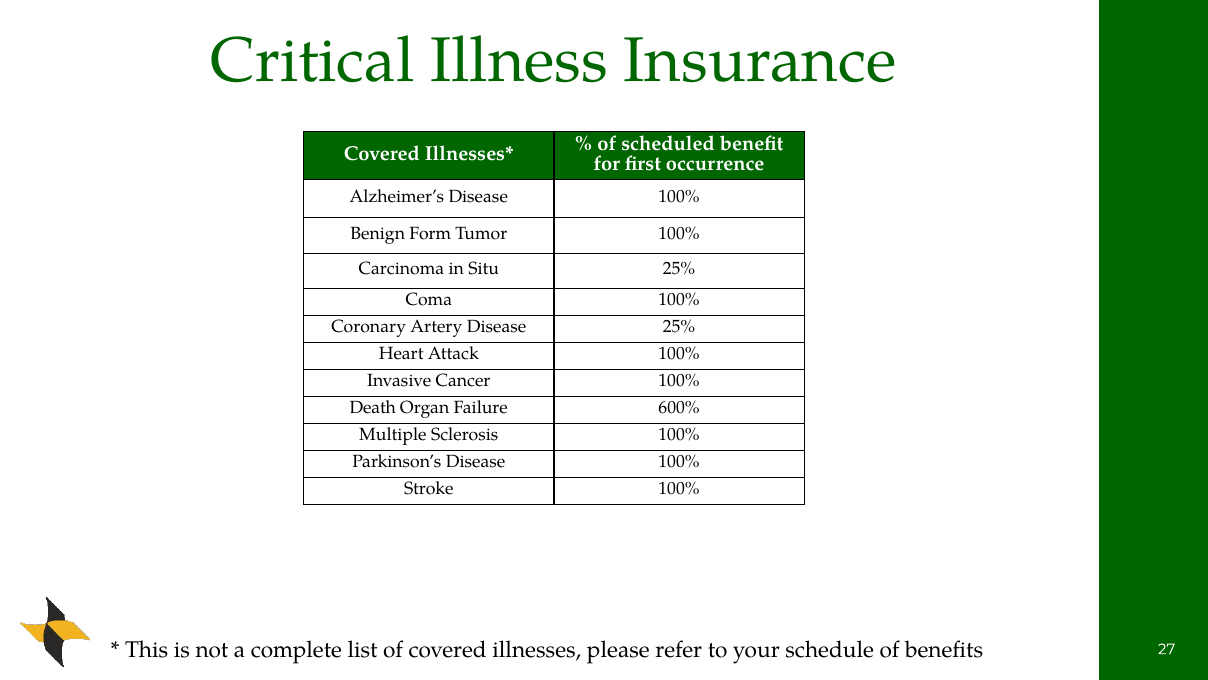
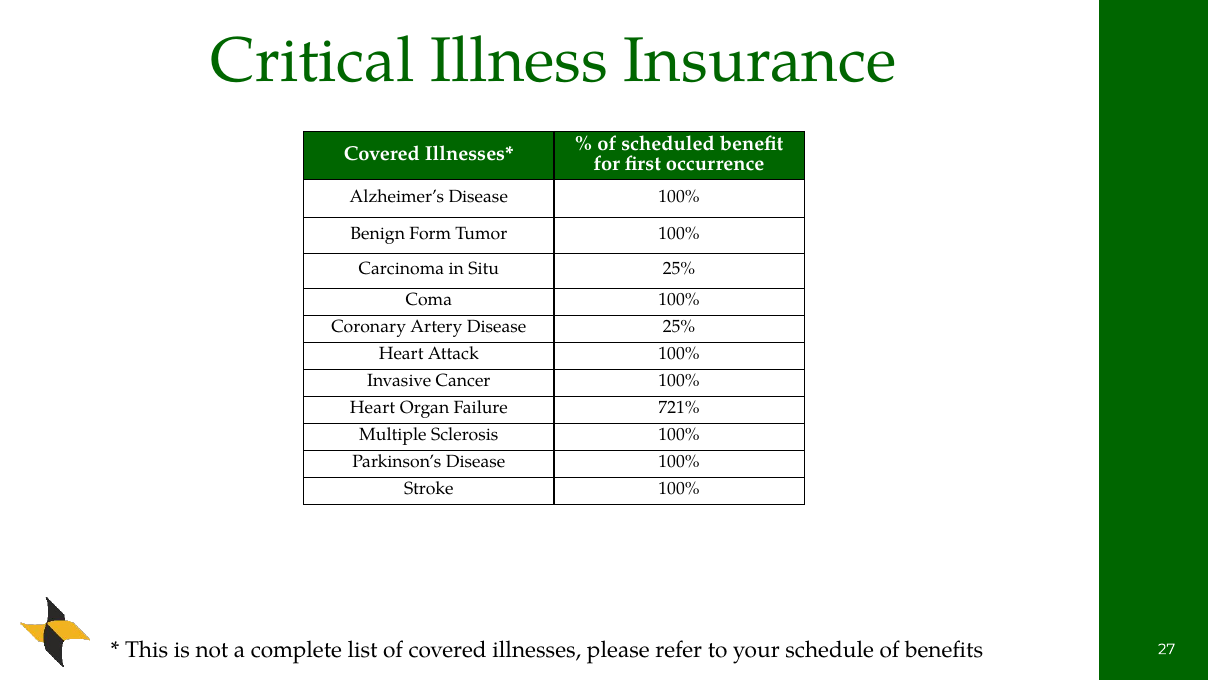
Death at (373, 408): Death -> Heart
600%: 600% -> 721%
